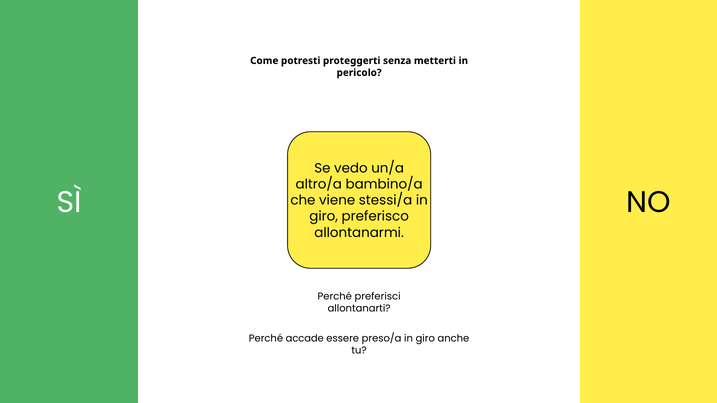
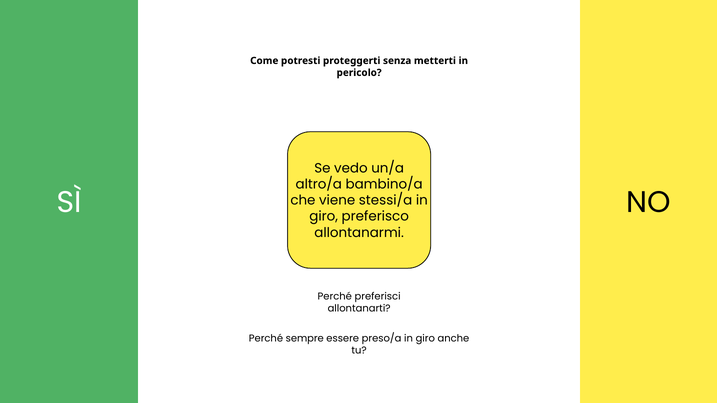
accade: accade -> sempre
